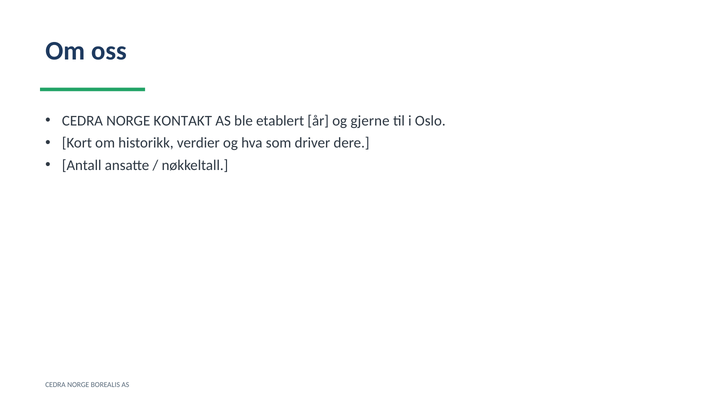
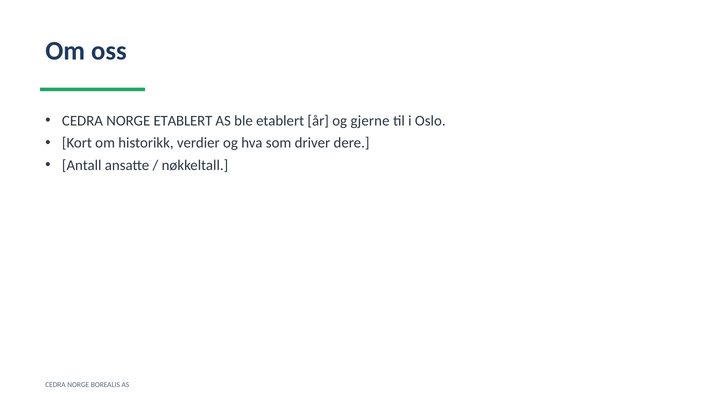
NORGE KONTAKT: KONTAKT -> ETABLERT
